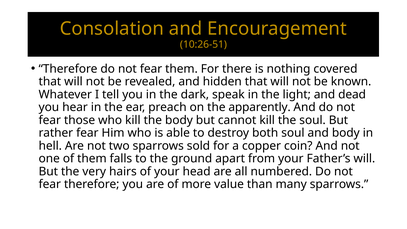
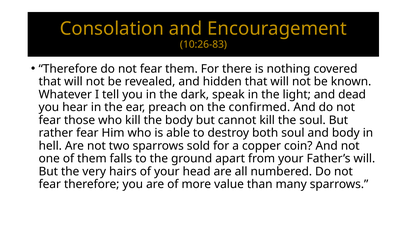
10:26-51: 10:26-51 -> 10:26-83
apparently: apparently -> confirmed
